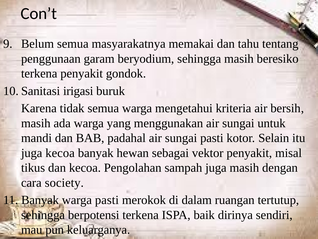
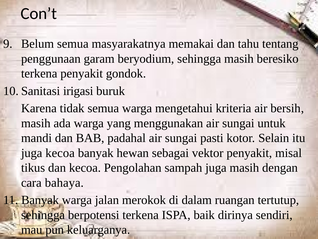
society: society -> bahaya
warga pasti: pasti -> jalan
